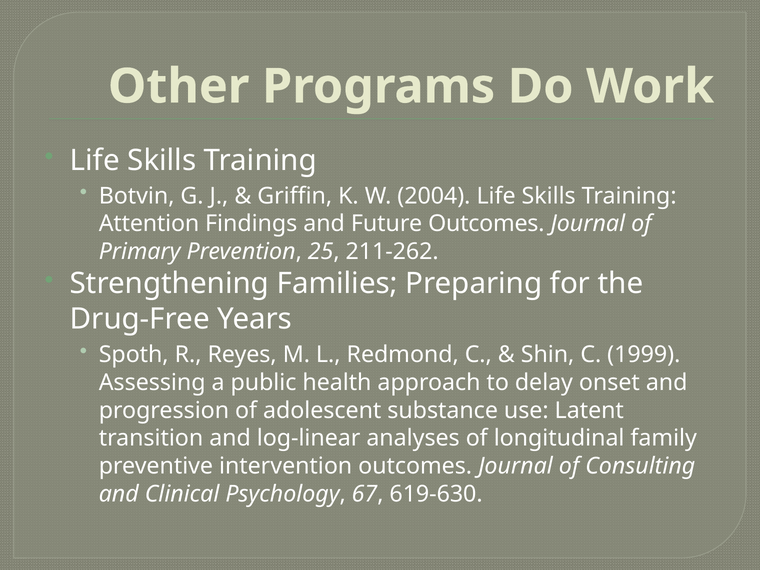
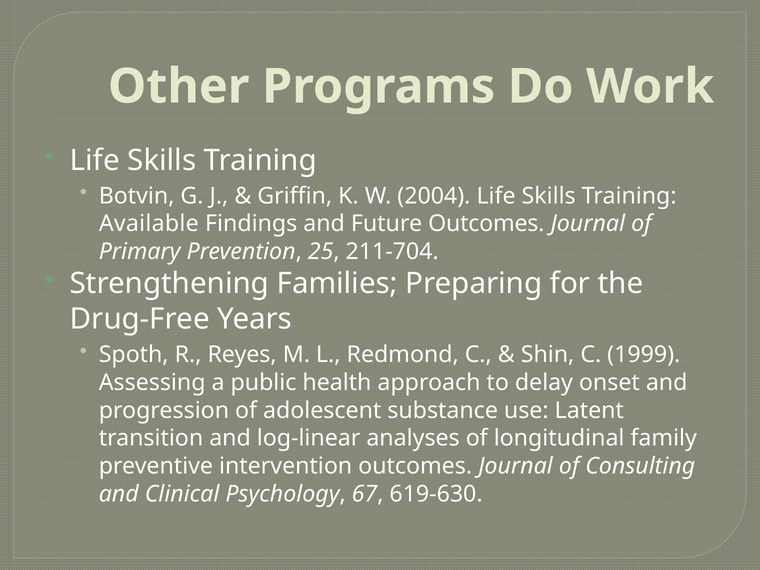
Attention: Attention -> Available
211-262: 211-262 -> 211-704
